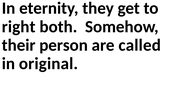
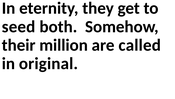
right: right -> seed
person: person -> million
